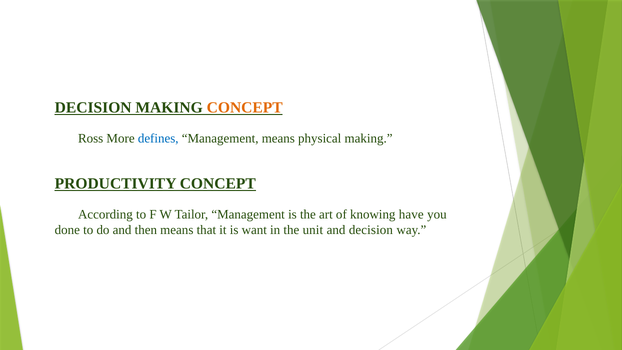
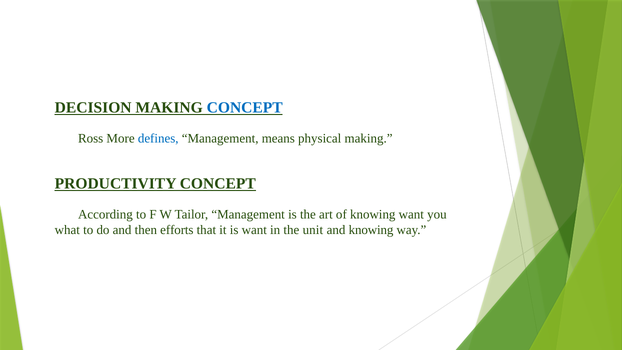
CONCEPT at (245, 107) colour: orange -> blue
knowing have: have -> want
done: done -> what
then means: means -> efforts
and decision: decision -> knowing
